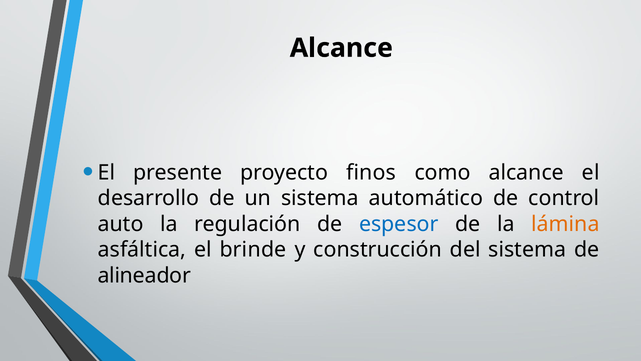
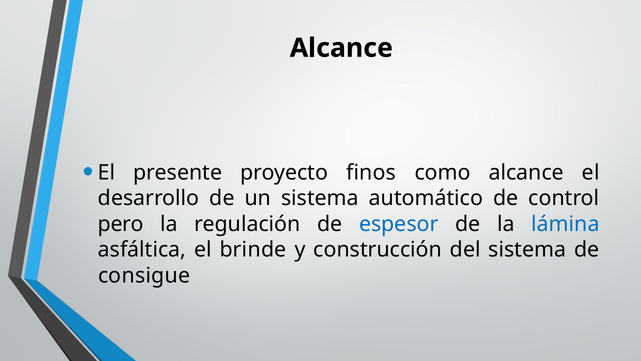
auto: auto -> pero
lámina colour: orange -> blue
alineador: alineador -> consigue
